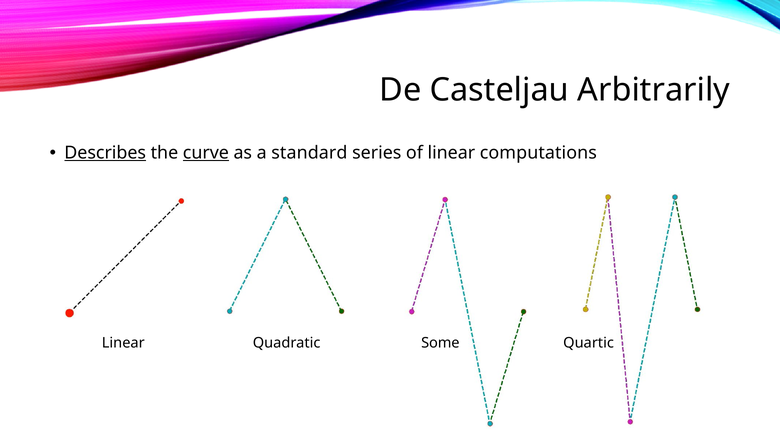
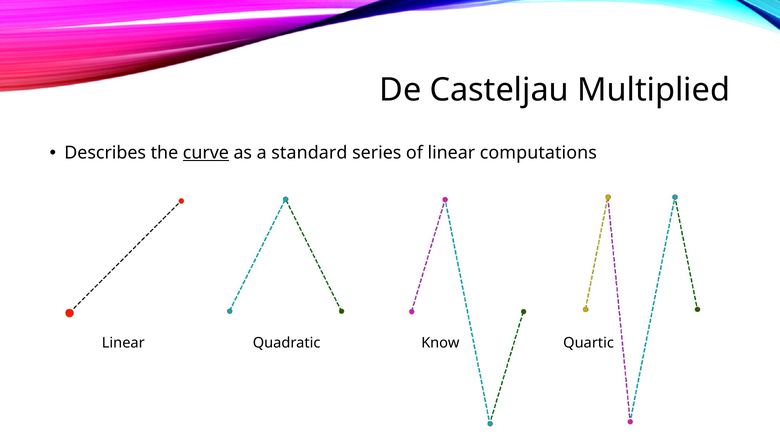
Arbitrarily: Arbitrarily -> Multiplied
Describes underline: present -> none
Some: Some -> Know
